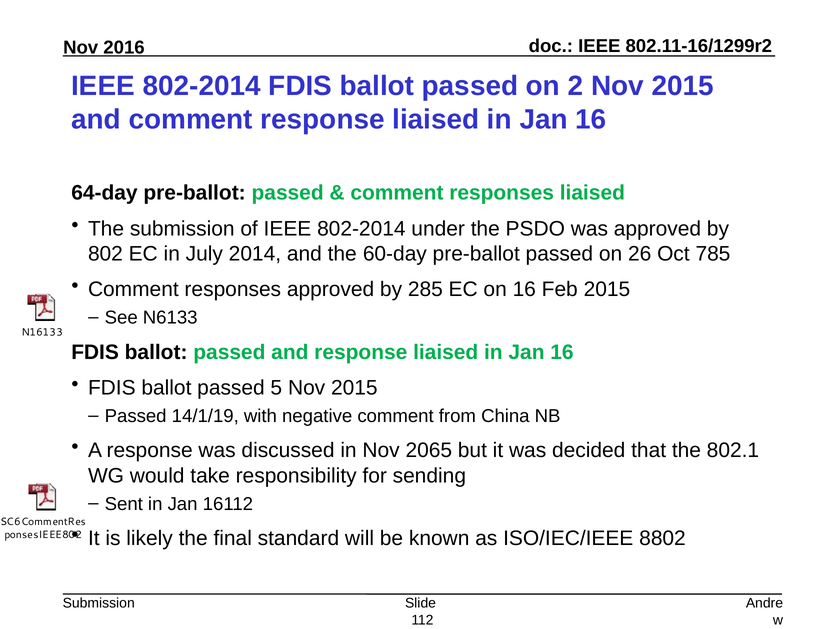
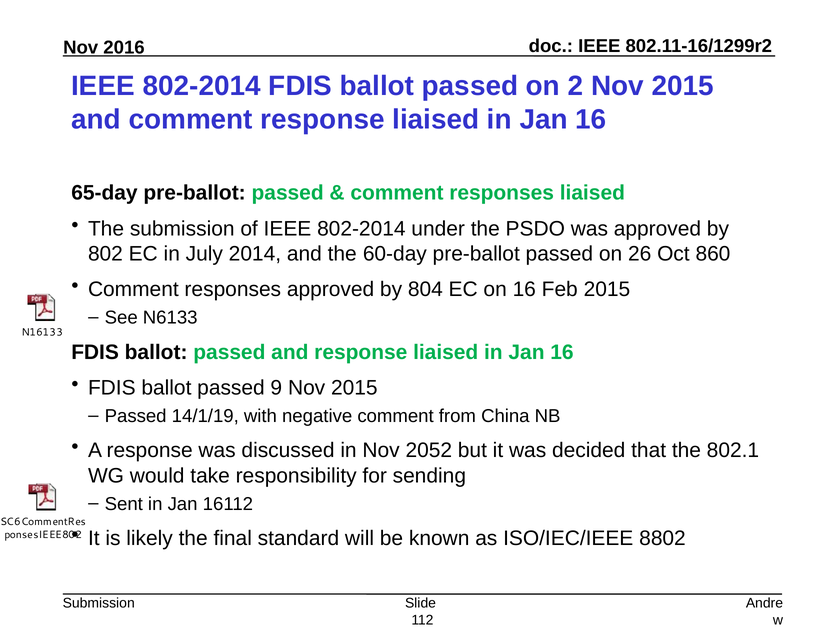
64-day: 64-day -> 65-day
785: 785 -> 860
285: 285 -> 804
5: 5 -> 9
2065: 2065 -> 2052
